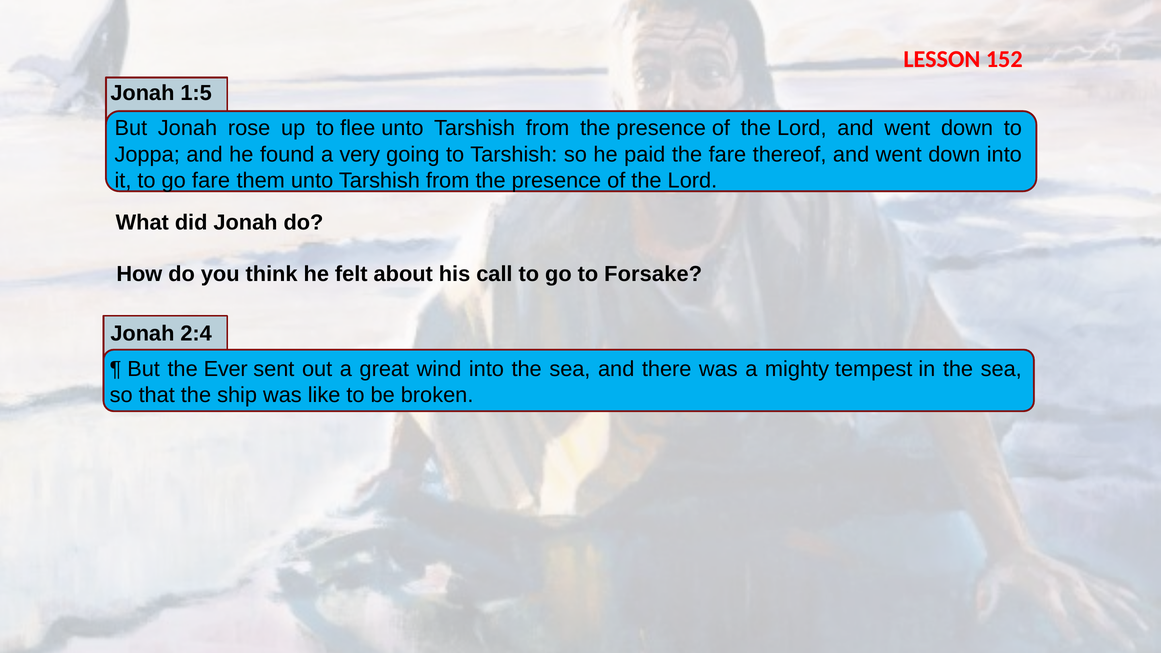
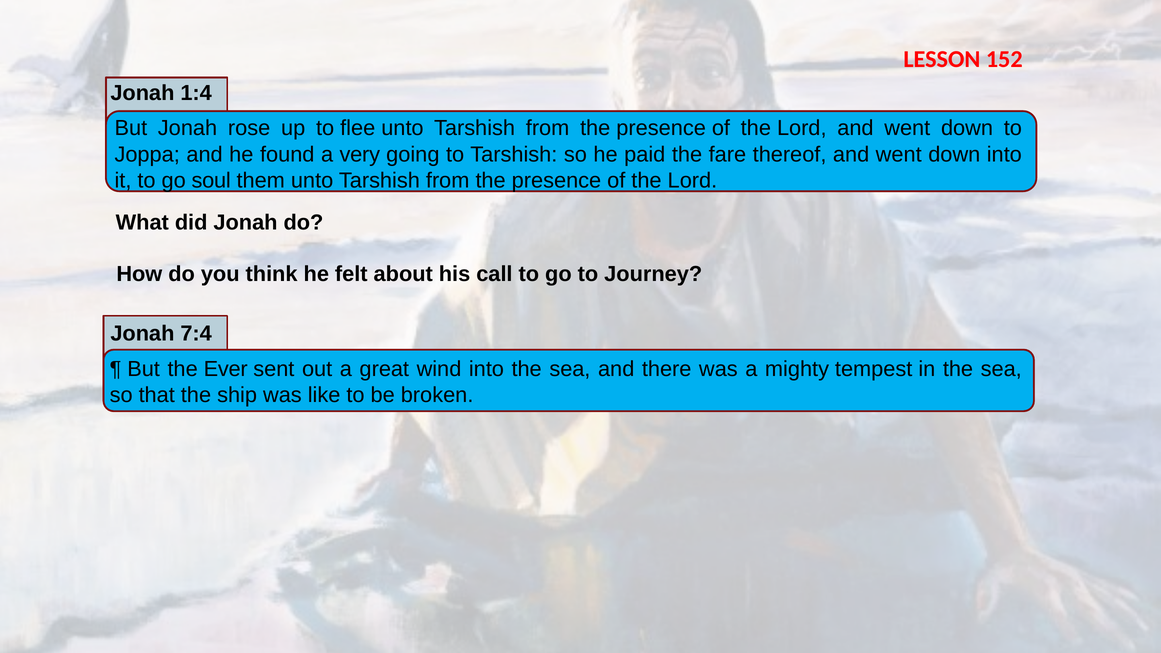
1:5: 1:5 -> 1:4
go fare: fare -> soul
Forsake: Forsake -> Journey
2:4: 2:4 -> 7:4
